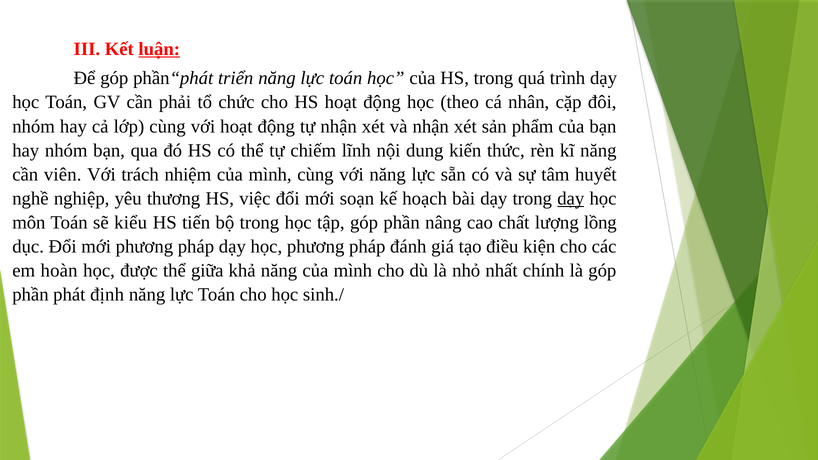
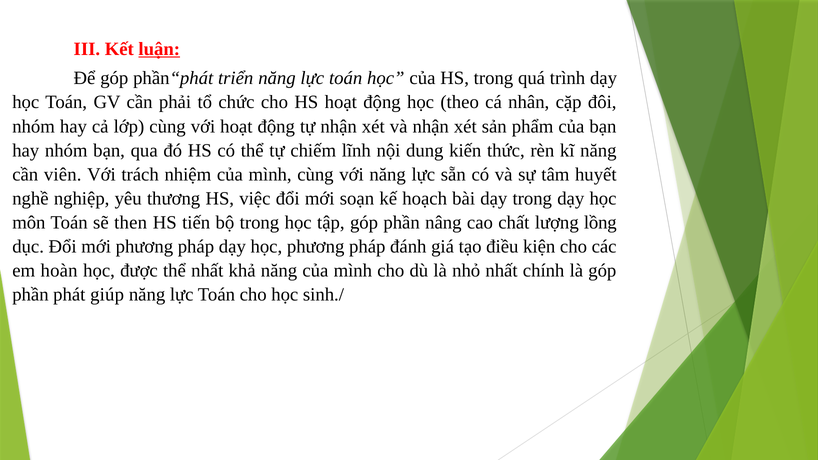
dạy at (571, 199) underline: present -> none
kiểu: kiểu -> then
thể giữa: giữa -> nhất
định: định -> giúp
